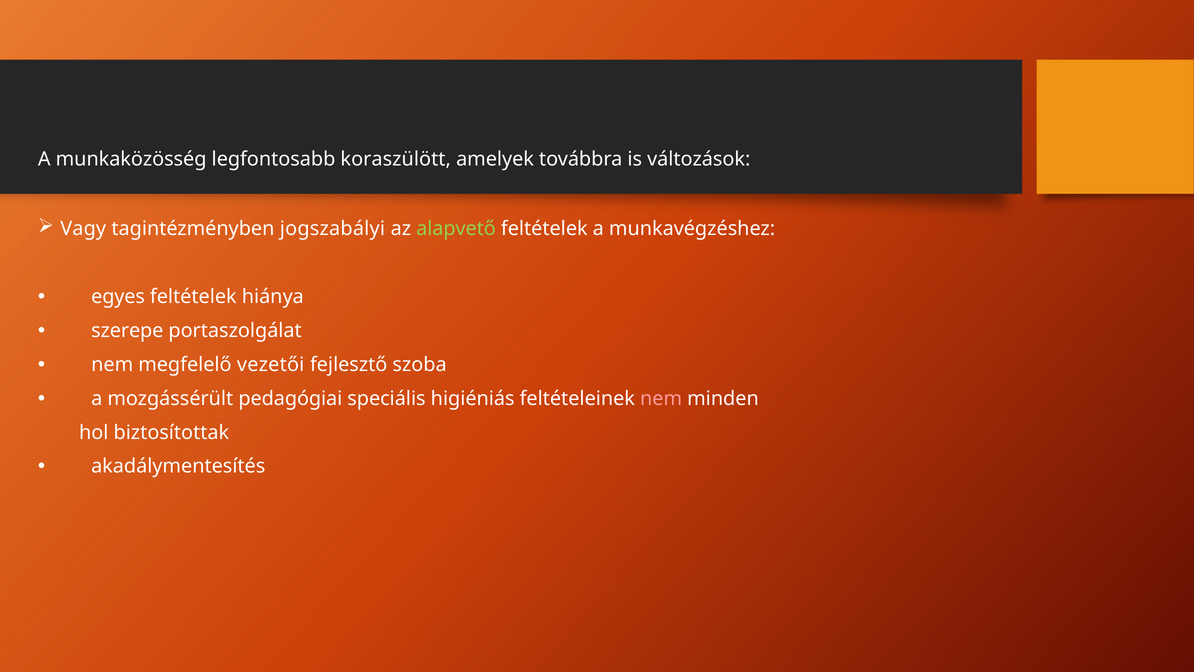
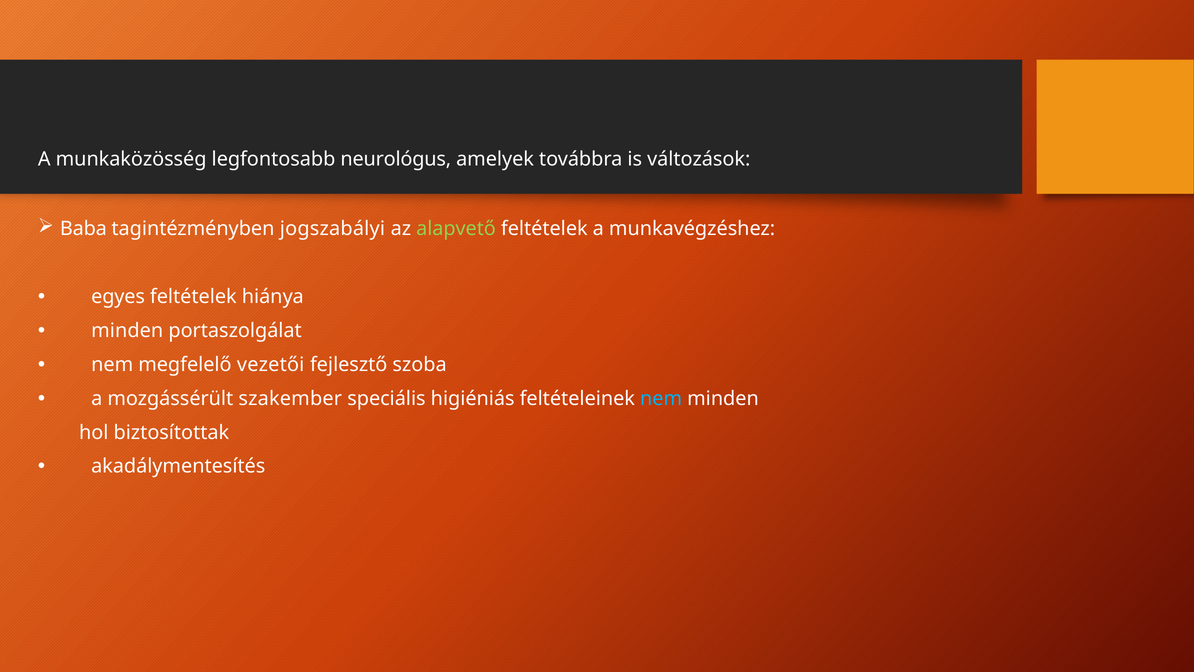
koraszülött: koraszülött -> neurológus
Vagy: Vagy -> Baba
szerepe at (127, 330): szerepe -> minden
pedagógiai: pedagógiai -> szakember
nem at (661, 398) colour: pink -> light blue
